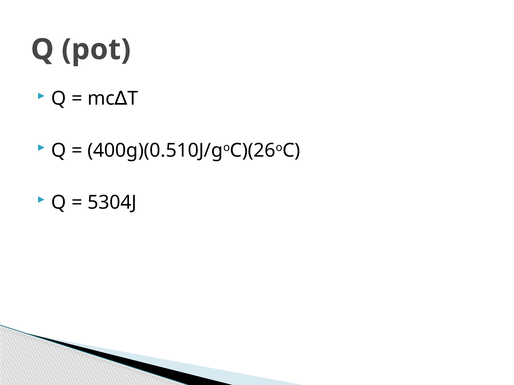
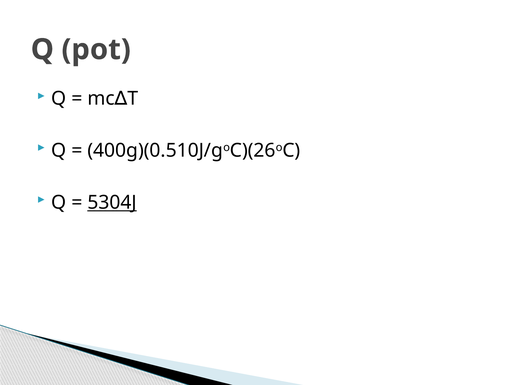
5304J underline: none -> present
